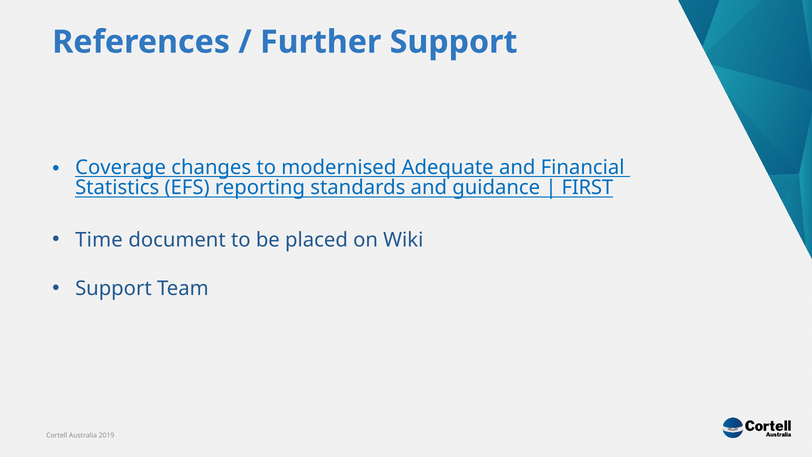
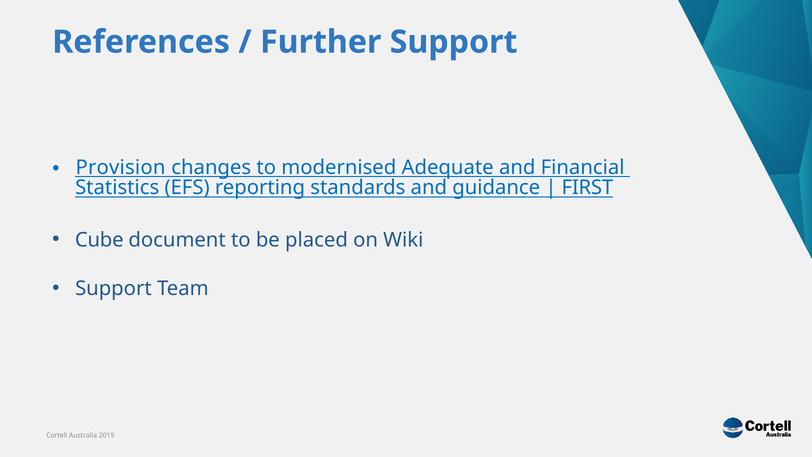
Coverage: Coverage -> Provision
Time: Time -> Cube
